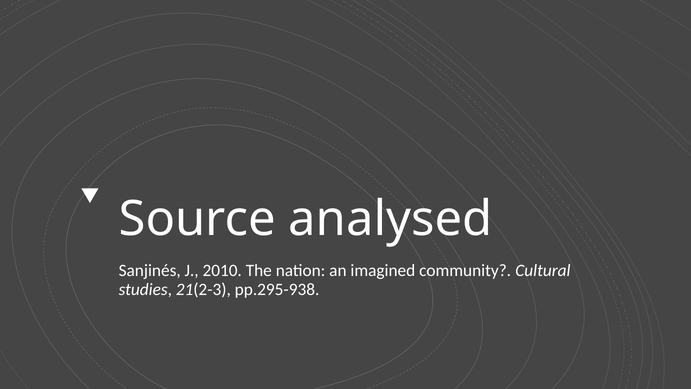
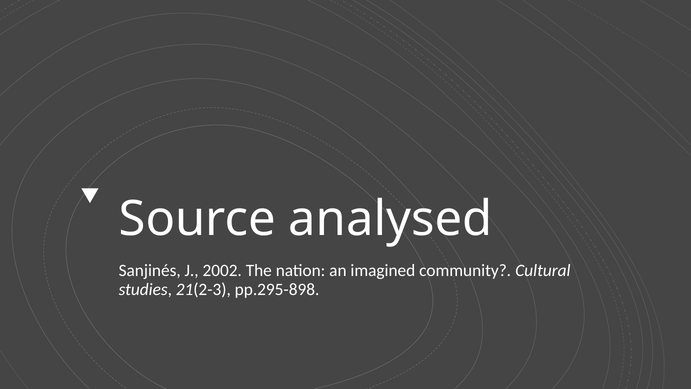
2010: 2010 -> 2002
pp.295-938: pp.295-938 -> pp.295-898
